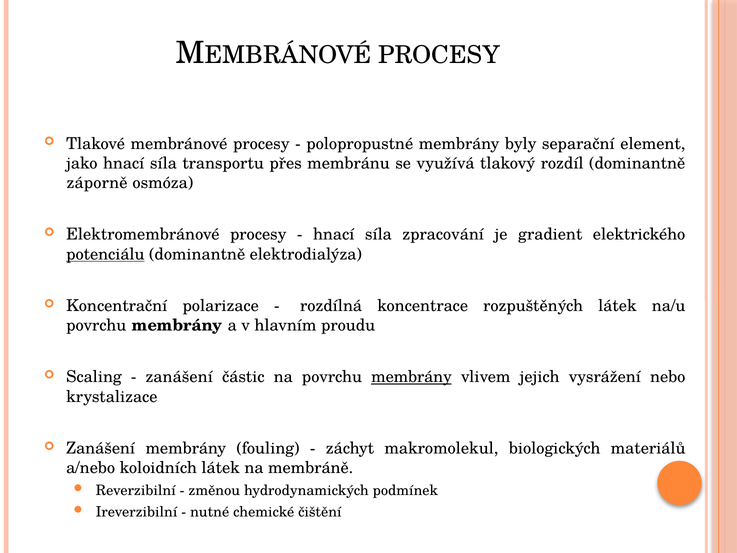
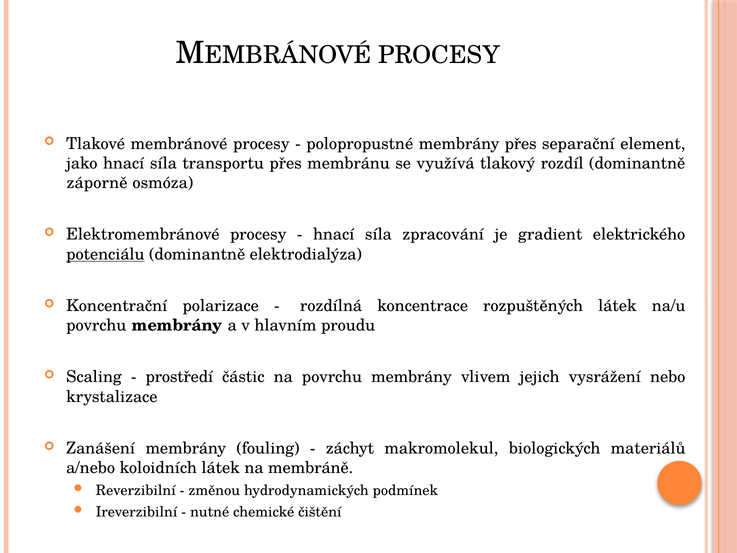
membrány byly: byly -> přes
zanášení at (179, 377): zanášení -> prostředí
membrány at (412, 377) underline: present -> none
